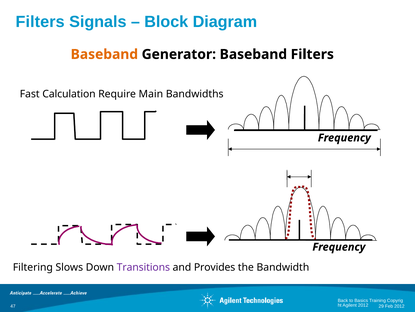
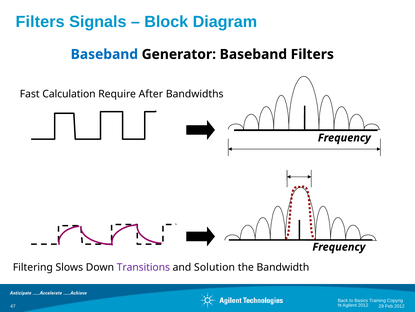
Baseband at (104, 54) colour: orange -> blue
Main: Main -> After
Provides: Provides -> Solution
